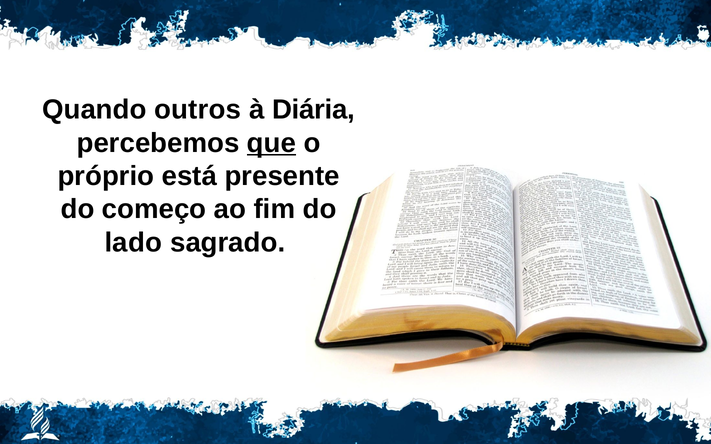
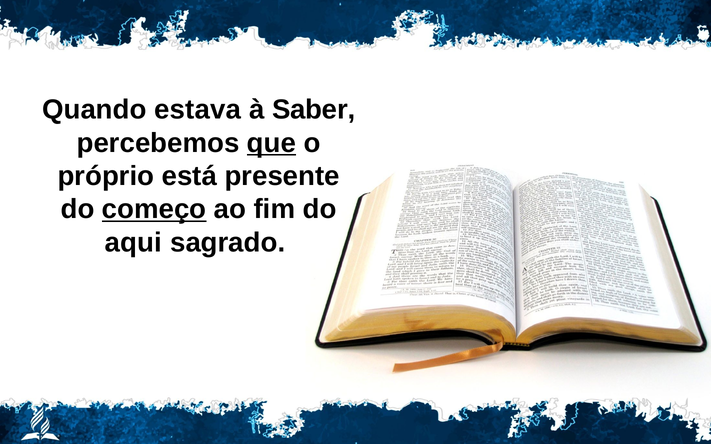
outros: outros -> estava
Diária: Diária -> Saber
começo underline: none -> present
lado: lado -> aqui
